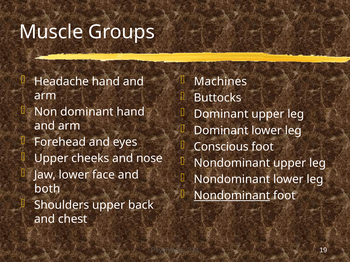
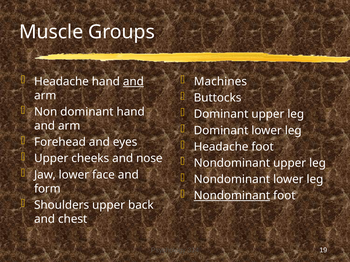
and at (133, 82) underline: none -> present
Conscious at (221, 147): Conscious -> Headache
both: both -> form
